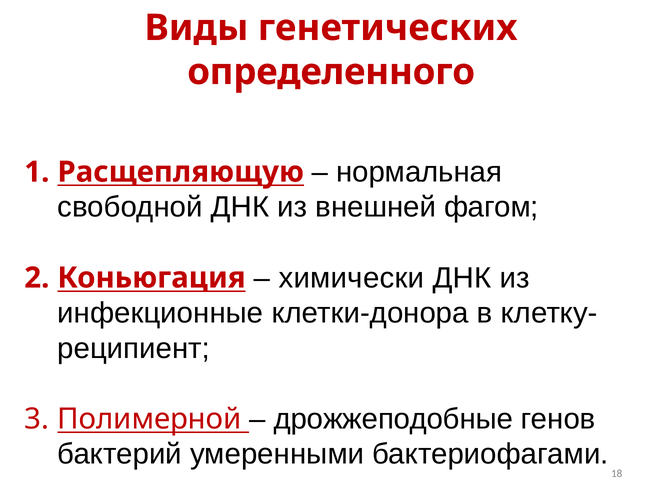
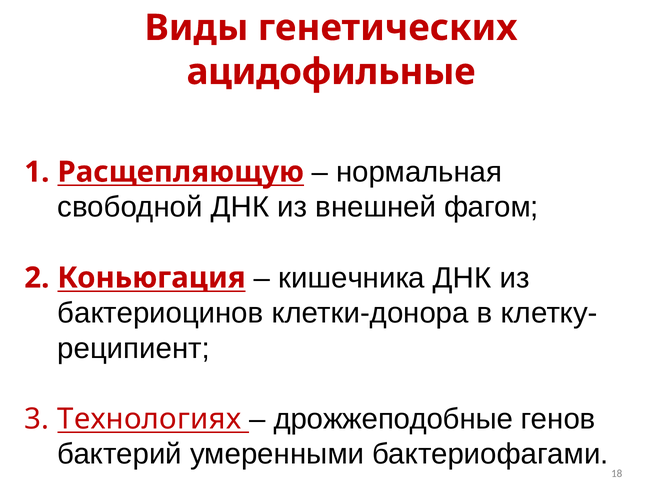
определенного: определенного -> ацидофильные
химически: химически -> кишечника
инфекционные: инфекционные -> бактериоцинов
Полимерной: Полимерной -> Технологиях
